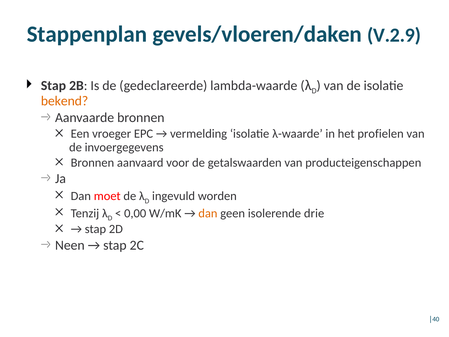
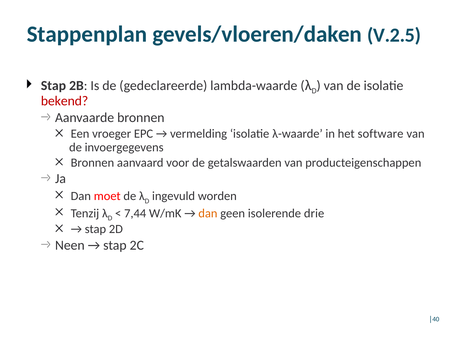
V.2.9: V.2.9 -> V.2.5
bekend colour: orange -> red
profielen: profielen -> software
0,00: 0,00 -> 7,44
